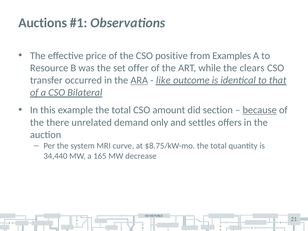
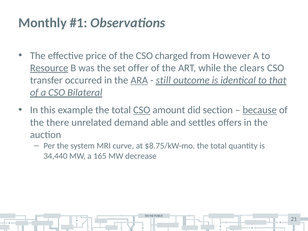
Auctions: Auctions -> Monthly
positive: positive -> charged
Examples: Examples -> However
Resource underline: none -> present
like: like -> still
CSO at (142, 110) underline: none -> present
only: only -> able
